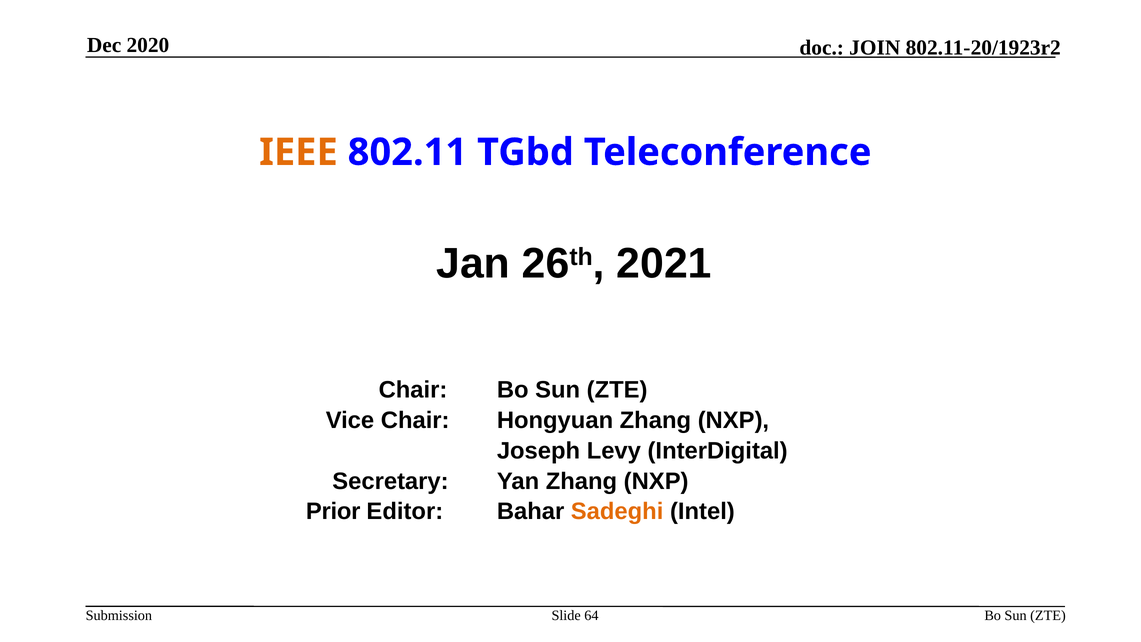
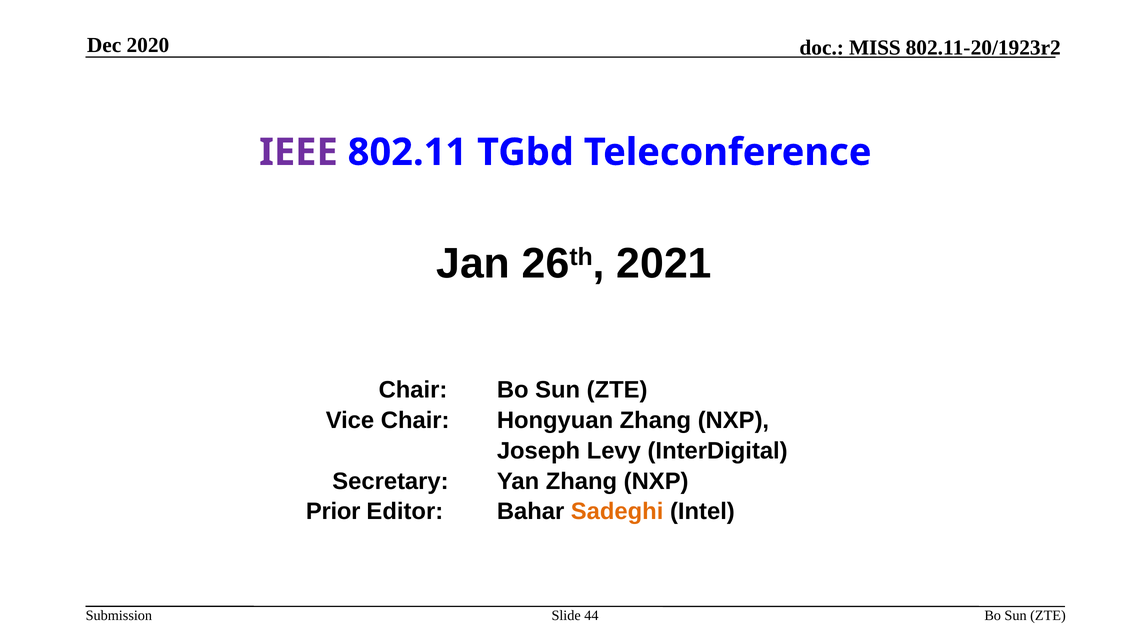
JOIN: JOIN -> MISS
IEEE colour: orange -> purple
64: 64 -> 44
